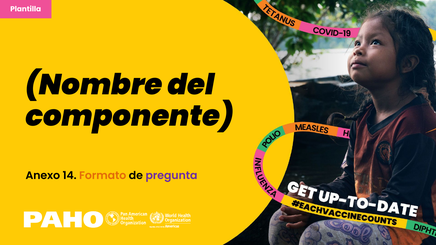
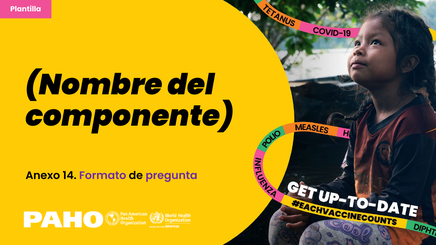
Formato colour: orange -> purple
